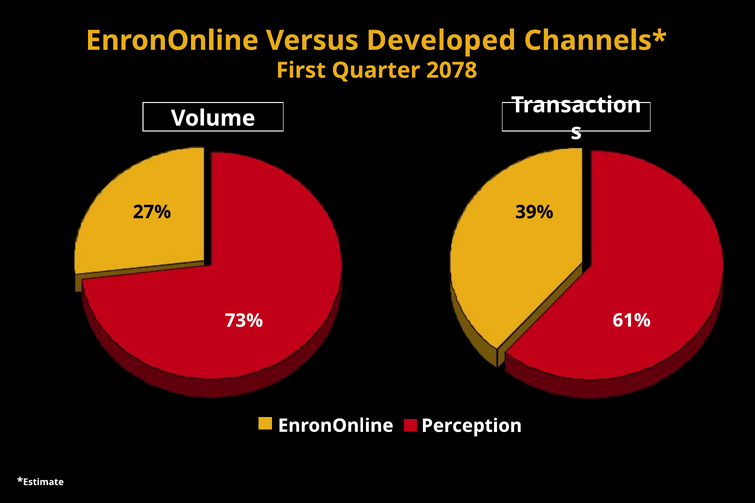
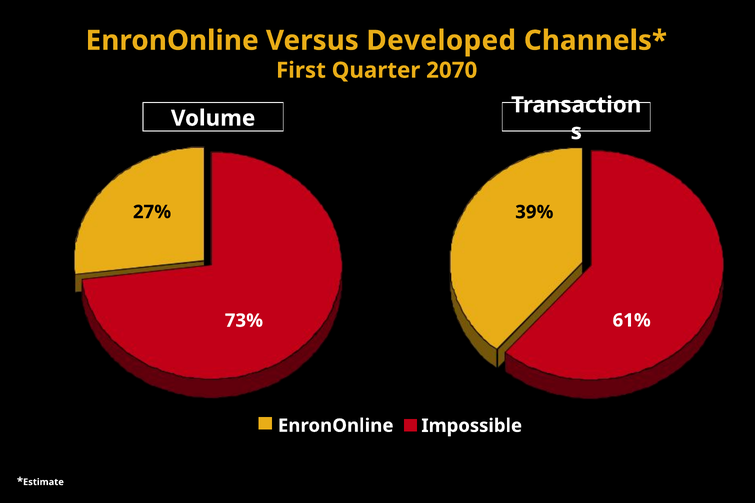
2078: 2078 -> 2070
Perception: Perception -> Impossible
